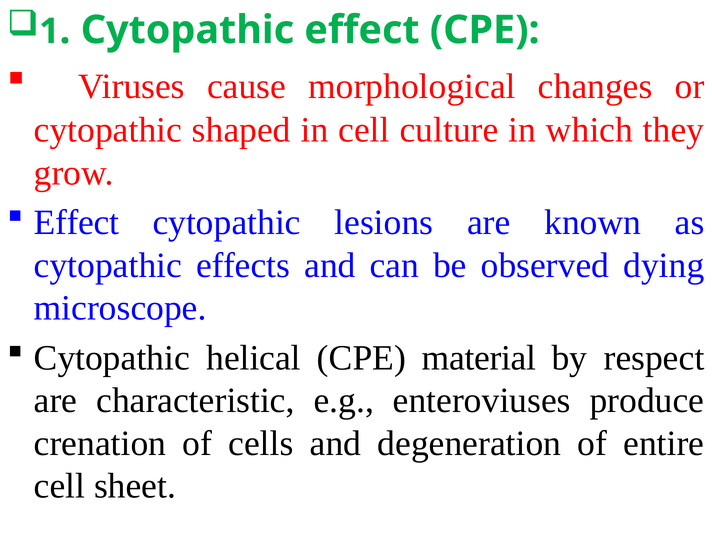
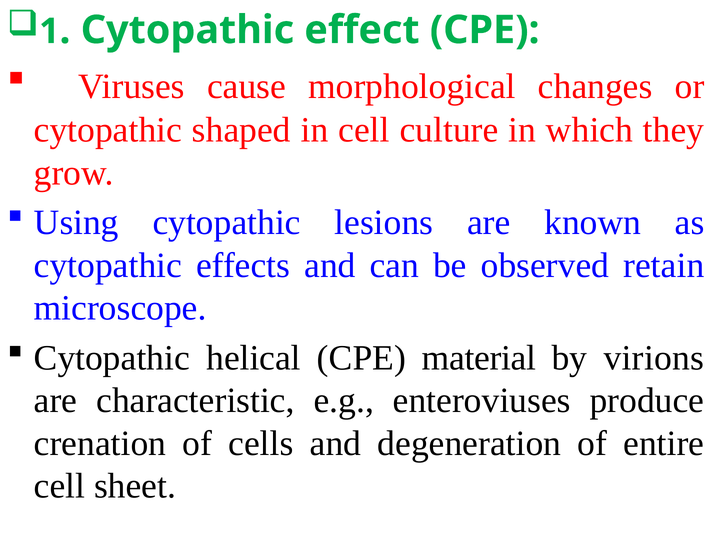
Effect at (76, 223): Effect -> Using
dying: dying -> retain
respect: respect -> virions
